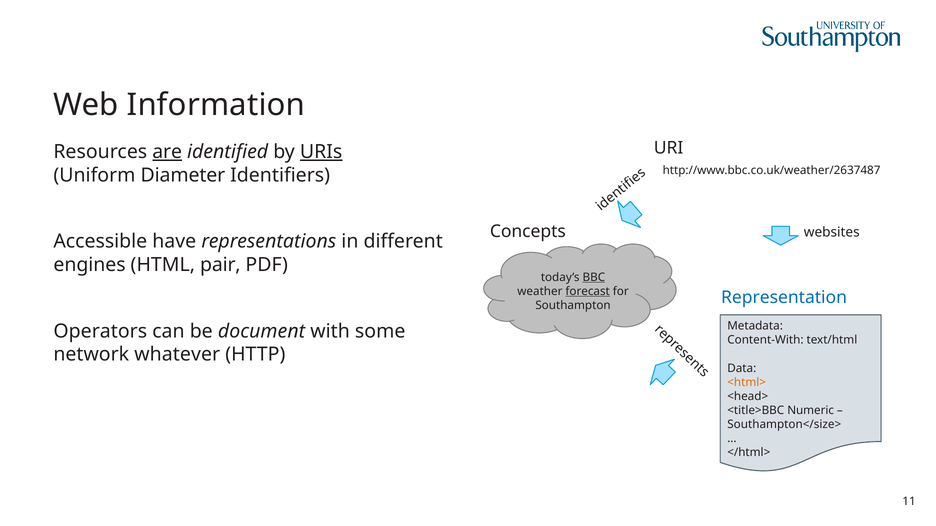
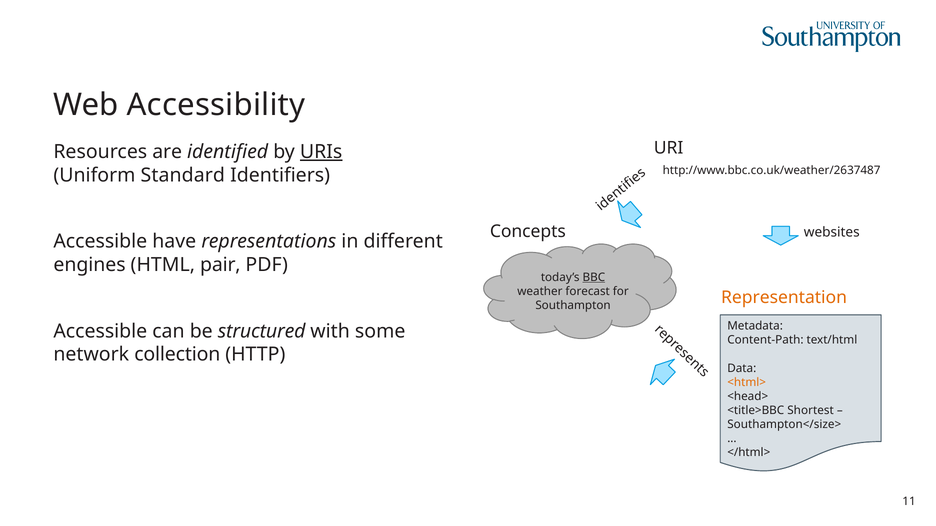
Information: Information -> Accessibility
are underline: present -> none
Diameter: Diameter -> Standard
forecast underline: present -> none
Representation colour: blue -> orange
Operators at (100, 331): Operators -> Accessible
document: document -> structured
Content-With: Content-With -> Content-Path
whatever: whatever -> collection
Numeric: Numeric -> Shortest
